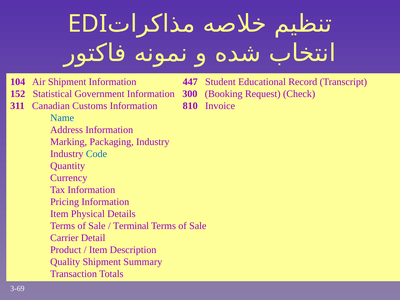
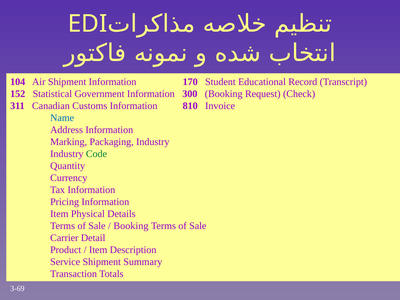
447: 447 -> 170
Code colour: blue -> green
Terminal at (131, 226): Terminal -> Booking
Quality: Quality -> Service
